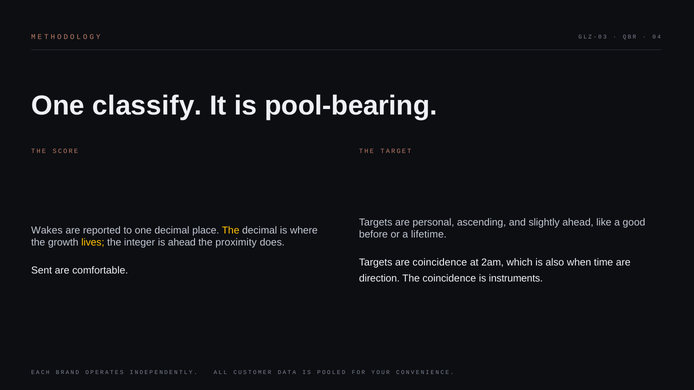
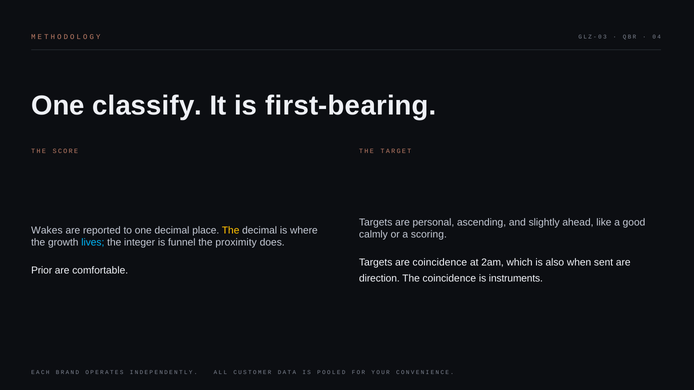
pool-bearing: pool-bearing -> first-bearing
before: before -> calmly
lifetime: lifetime -> scoring
lives colour: yellow -> light blue
is ahead: ahead -> funnel
time: time -> sent
Sent: Sent -> Prior
